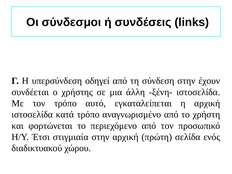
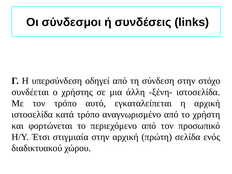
έχουν: έχουν -> στόχο
